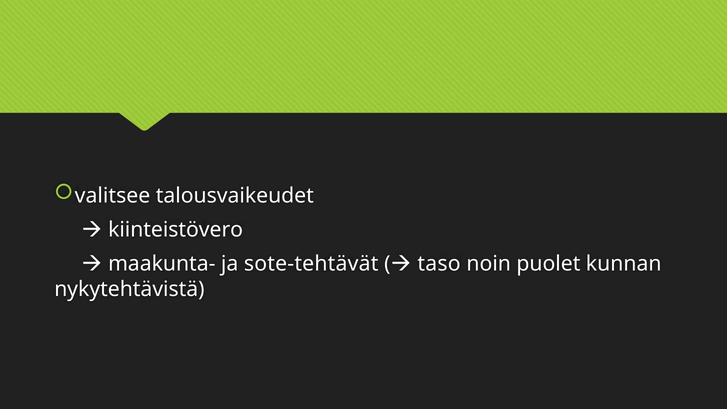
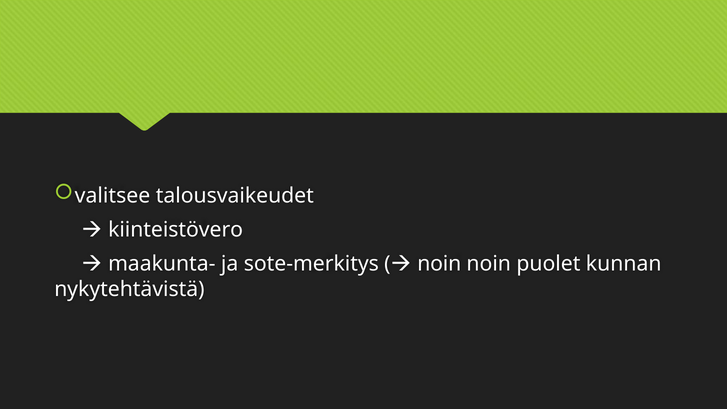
sote-tehtävät: sote-tehtävät -> sote-merkitys
taso at (439, 264): taso -> noin
